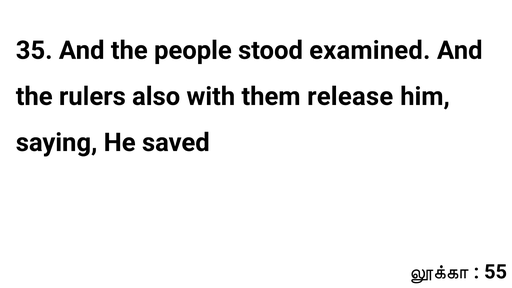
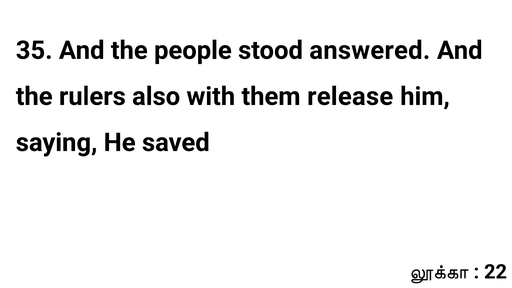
examined: examined -> answered
55: 55 -> 22
